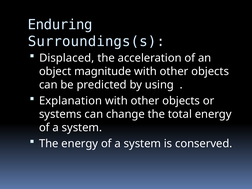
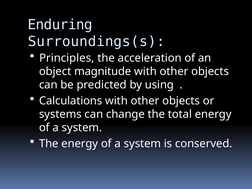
Displaced: Displaced -> Principles
Explanation: Explanation -> Calculations
